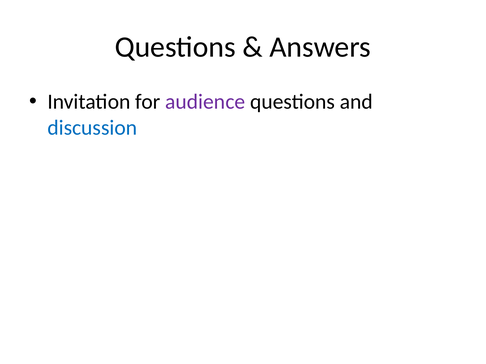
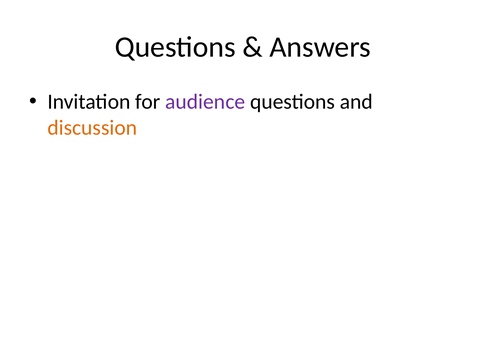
discussion colour: blue -> orange
